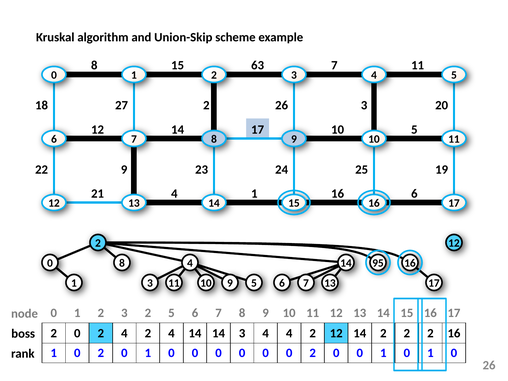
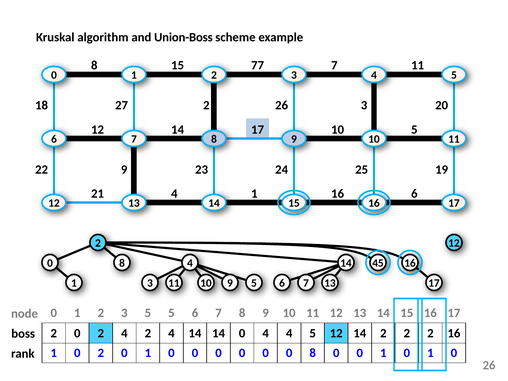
Union-Skip: Union-Skip -> Union-Boss
63: 63 -> 77
95: 95 -> 45
3 2: 2 -> 5
14 3: 3 -> 0
4 4 2: 2 -> 5
0 0 2: 2 -> 8
